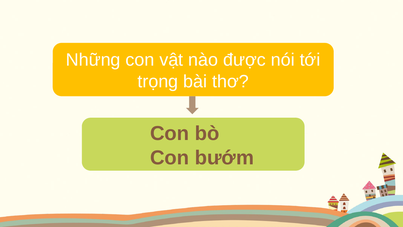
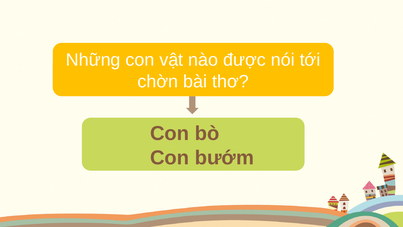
trọng: trọng -> chờn
